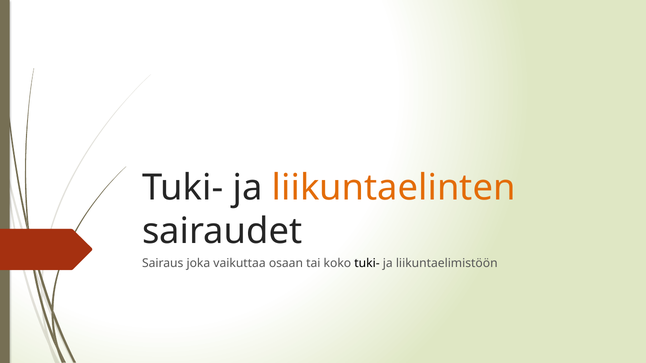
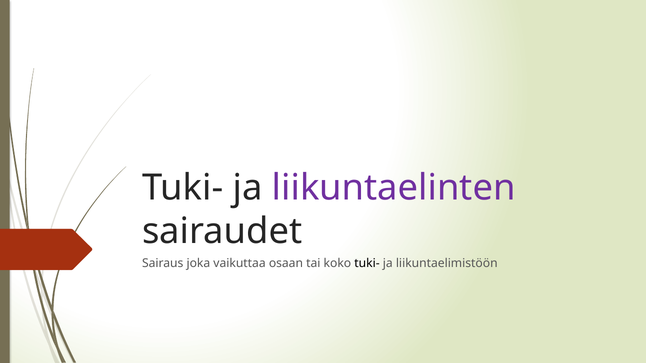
liikuntaelinten colour: orange -> purple
